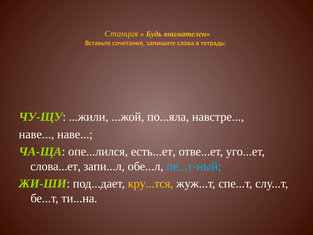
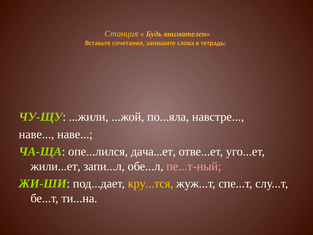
есть...ет: есть...ет -> дача...ет
слова...ет: слова...ет -> жили...ет
пе...т-ный colour: light blue -> pink
